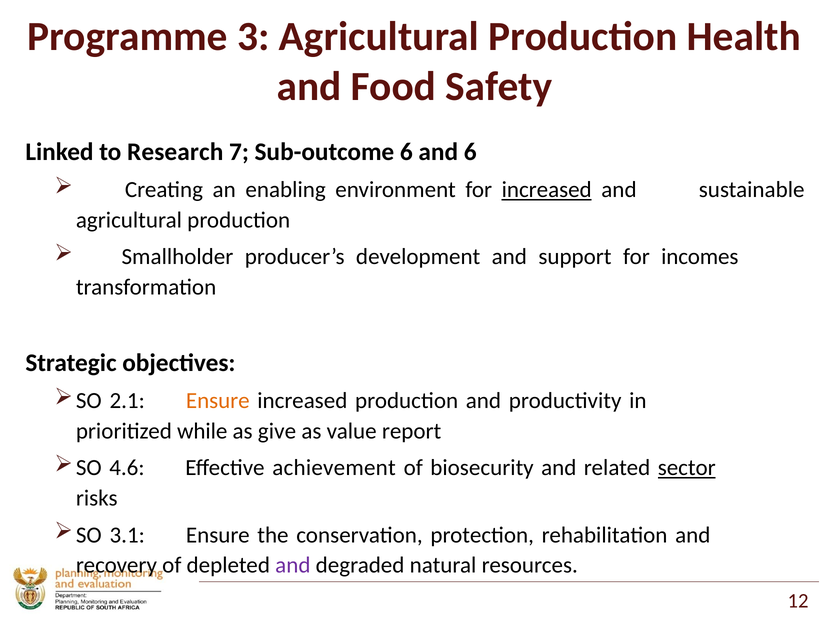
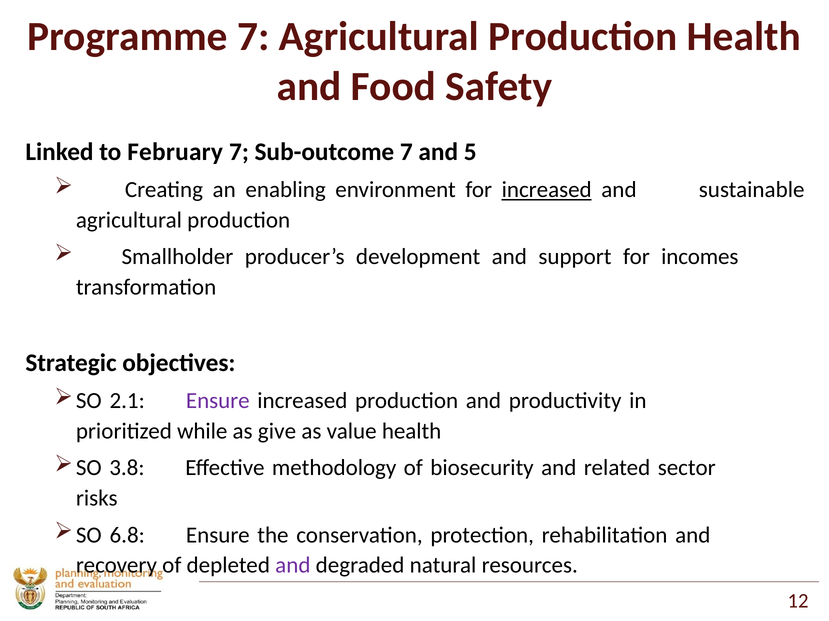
Programme 3: 3 -> 7
Research: Research -> February
Sub-outcome 6: 6 -> 7
and 6: 6 -> 5
Ensure at (218, 401) colour: orange -> purple
value report: report -> health
4.6: 4.6 -> 3.8
achievement: achievement -> methodology
sector underline: present -> none
3.1: 3.1 -> 6.8
